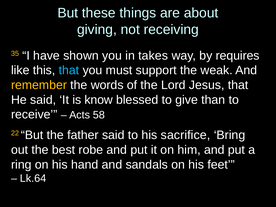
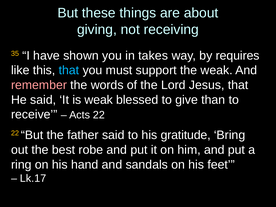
remember colour: yellow -> pink
is know: know -> weak
Acts 58: 58 -> 22
sacrifice: sacrifice -> gratitude
Lk.64: Lk.64 -> Lk.17
